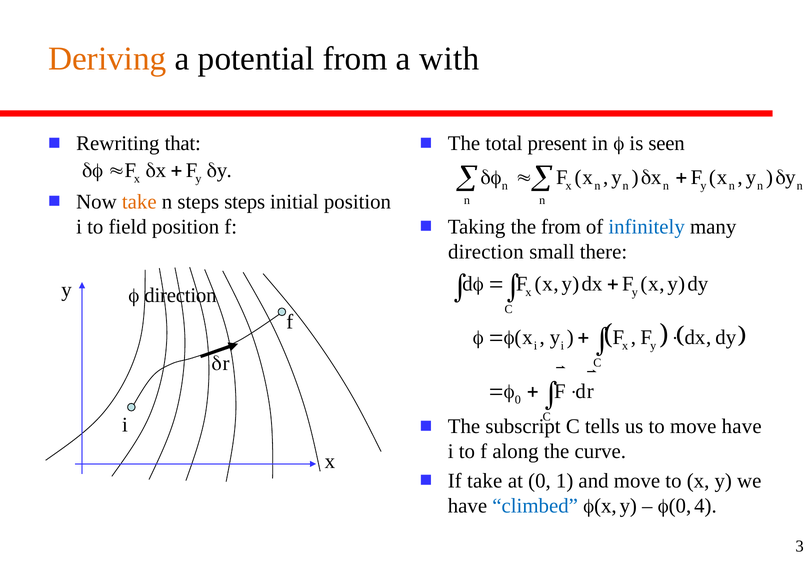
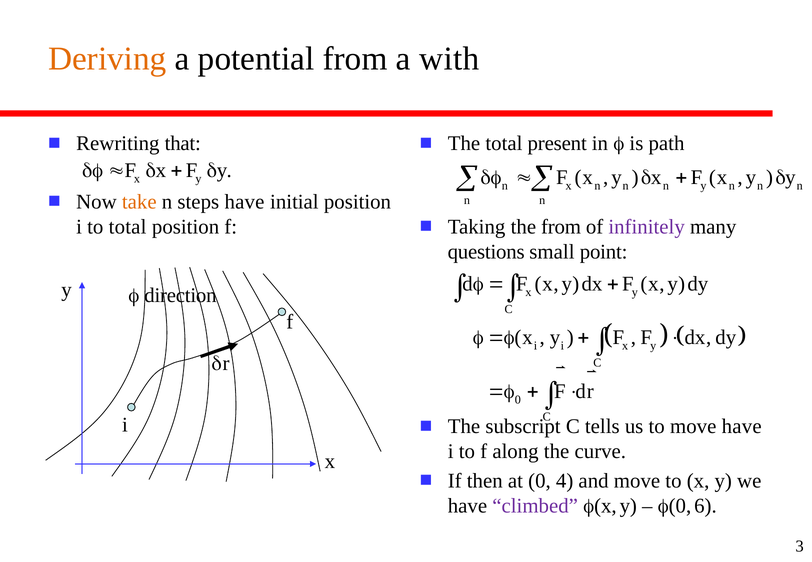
seen: seen -> path
steps steps: steps -> have
infinitely colour: blue -> purple
to field: field -> total
direction at (486, 252): direction -> questions
there: there -> point
If take: take -> then
1: 1 -> 4
climbed colour: blue -> purple
4: 4 -> 6
